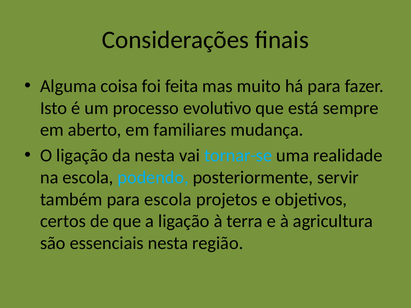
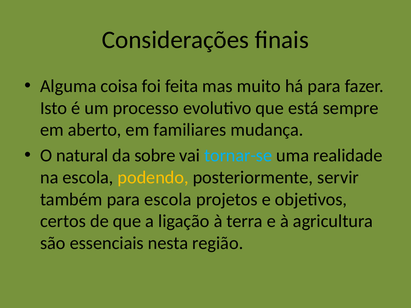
O ligação: ligação -> natural
da nesta: nesta -> sobre
podendo colour: light blue -> yellow
